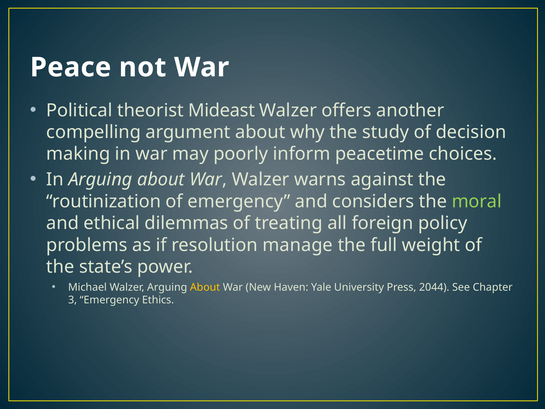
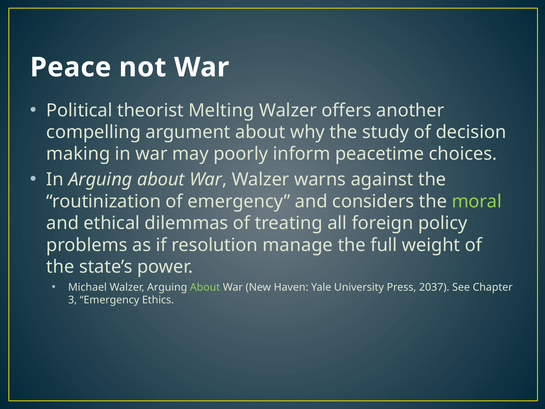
Mideast: Mideast -> Melting
About at (205, 287) colour: yellow -> light green
2044: 2044 -> 2037
